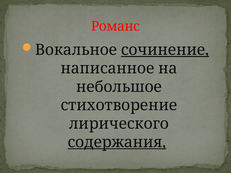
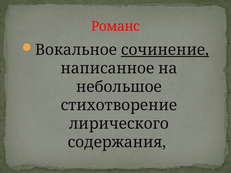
содержания underline: present -> none
